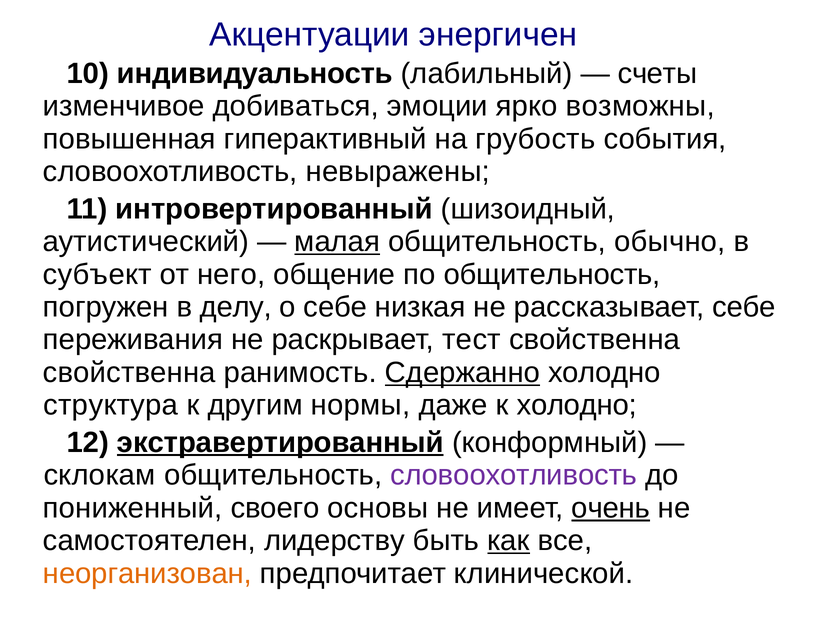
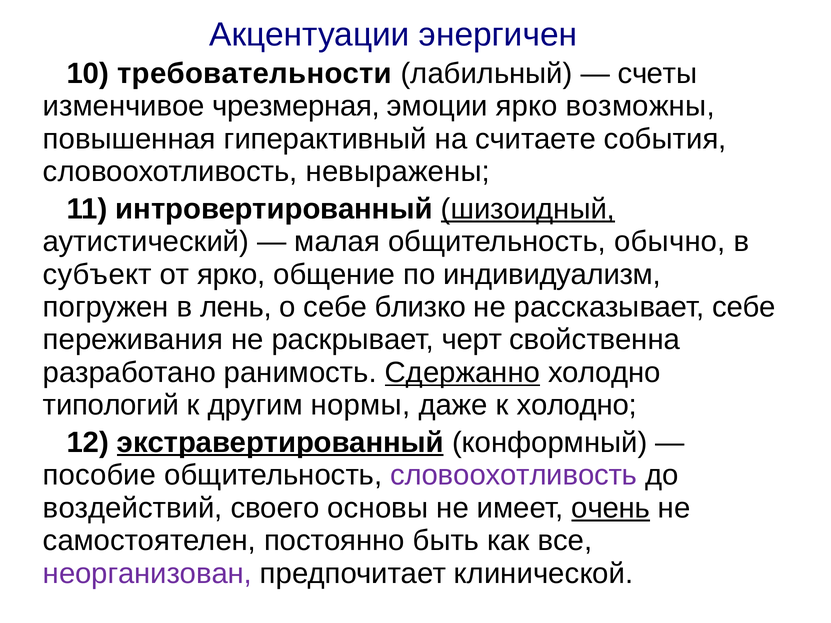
индивидуальность: индивидуальность -> требовательности
добиваться: добиваться -> чрезмерная
грубость: грубость -> считаете
шизоидный underline: none -> present
малая underline: present -> none
от него: него -> ярко
по общительность: общительность -> индивидуализм
делу: делу -> лень
низкая: низкая -> близко
тест: тест -> черт
свойственна at (129, 373): свойственна -> разработано
структура: структура -> типологий
склокам: склокам -> пособие
пониженный: пониженный -> воздействий
лидерству: лидерству -> постоянно
как underline: present -> none
неорганизован colour: orange -> purple
